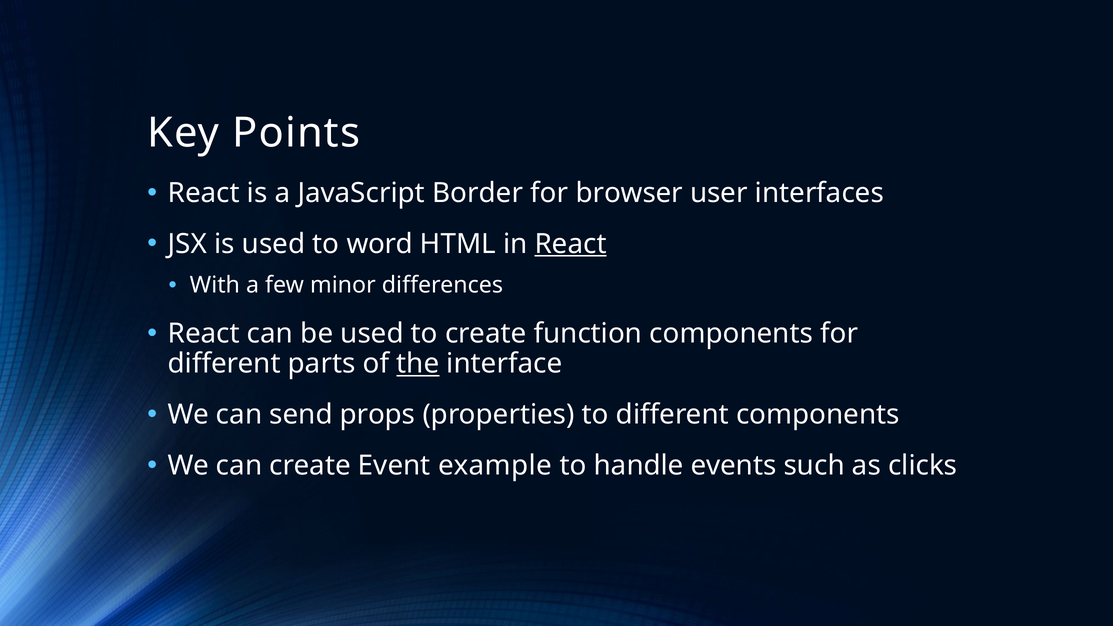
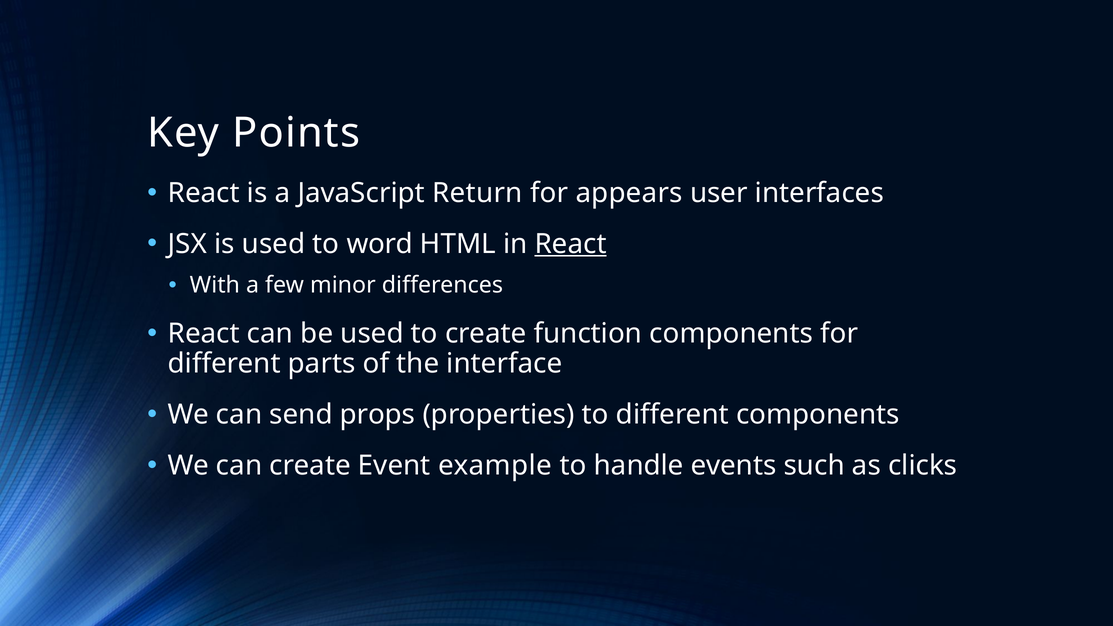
Border: Border -> Return
browser: browser -> appears
the underline: present -> none
